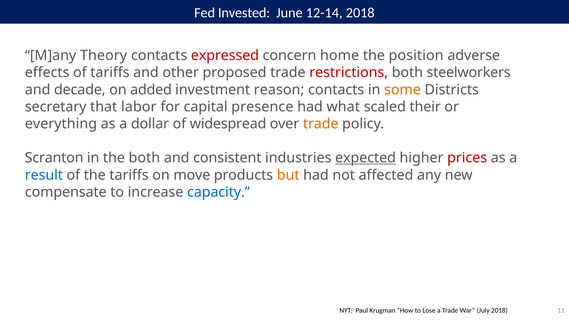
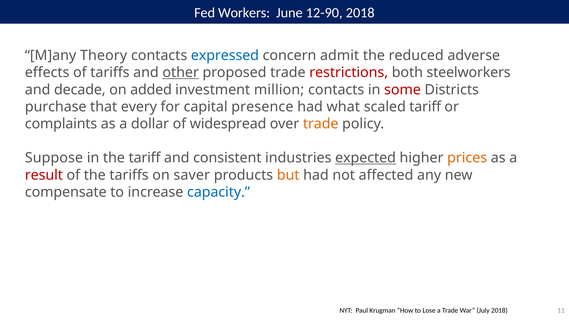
Invested: Invested -> Workers
12-14: 12-14 -> 12-90
expressed colour: red -> blue
home: home -> admit
position: position -> reduced
other underline: none -> present
reason: reason -> million
some colour: orange -> red
secretary: secretary -> purchase
labor: labor -> every
scaled their: their -> tariff
everything: everything -> complaints
Scranton: Scranton -> Suppose
the both: both -> tariff
prices colour: red -> orange
result colour: blue -> red
move: move -> saver
